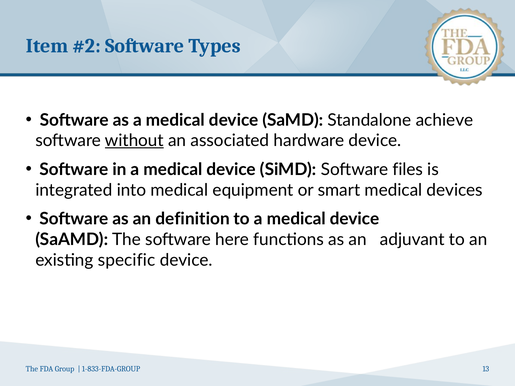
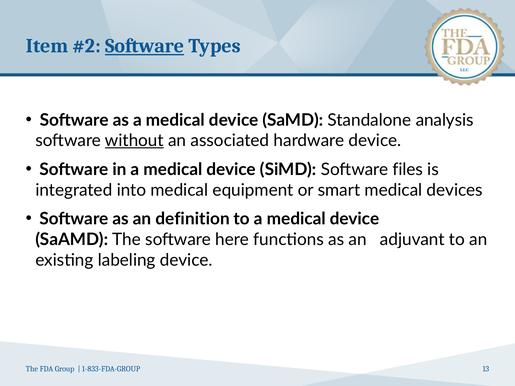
Software at (145, 46) underline: none -> present
achieve: achieve -> analysis
specific: specific -> labeling
